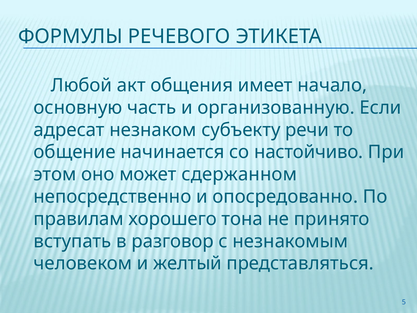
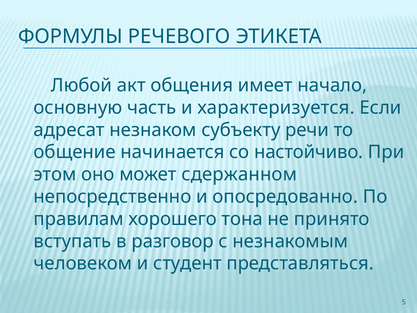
организованную: организованную -> характеризуется
желтый: желтый -> студент
